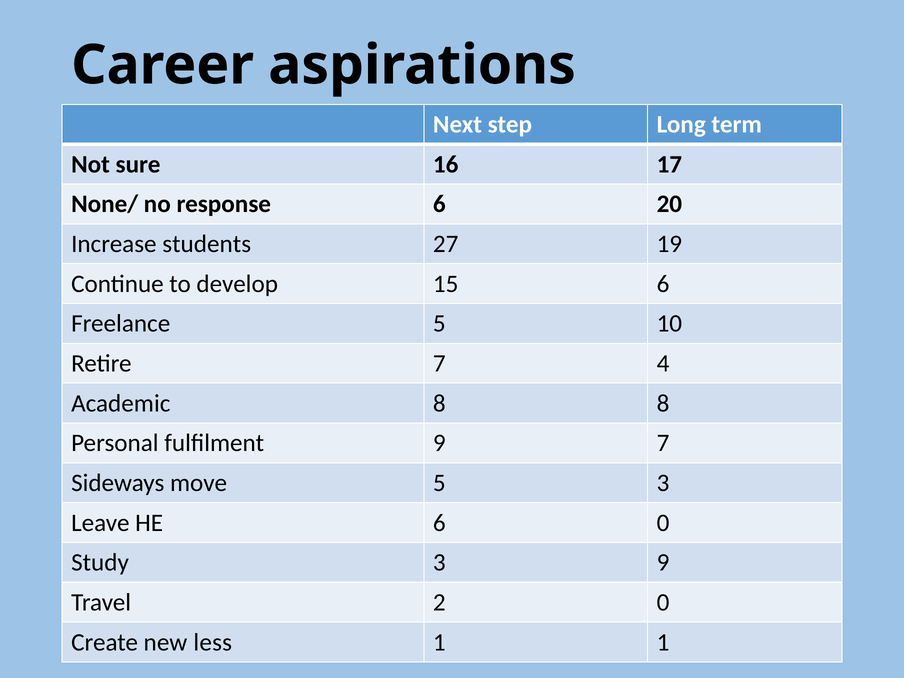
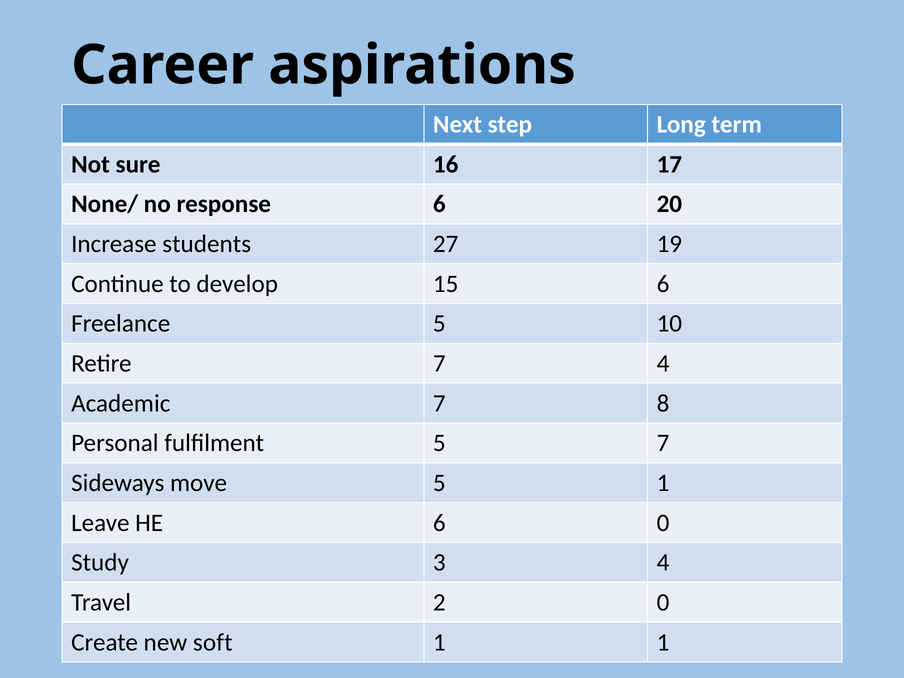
Academic 8: 8 -> 7
fulfilment 9: 9 -> 5
5 3: 3 -> 1
3 9: 9 -> 4
less: less -> soft
